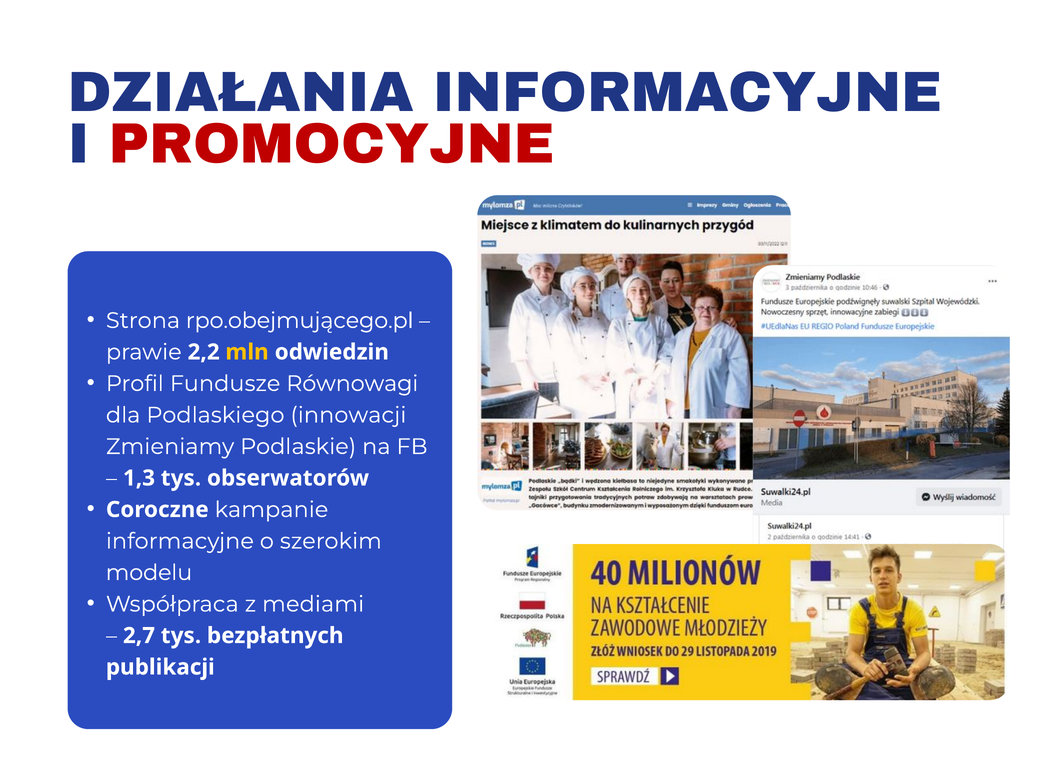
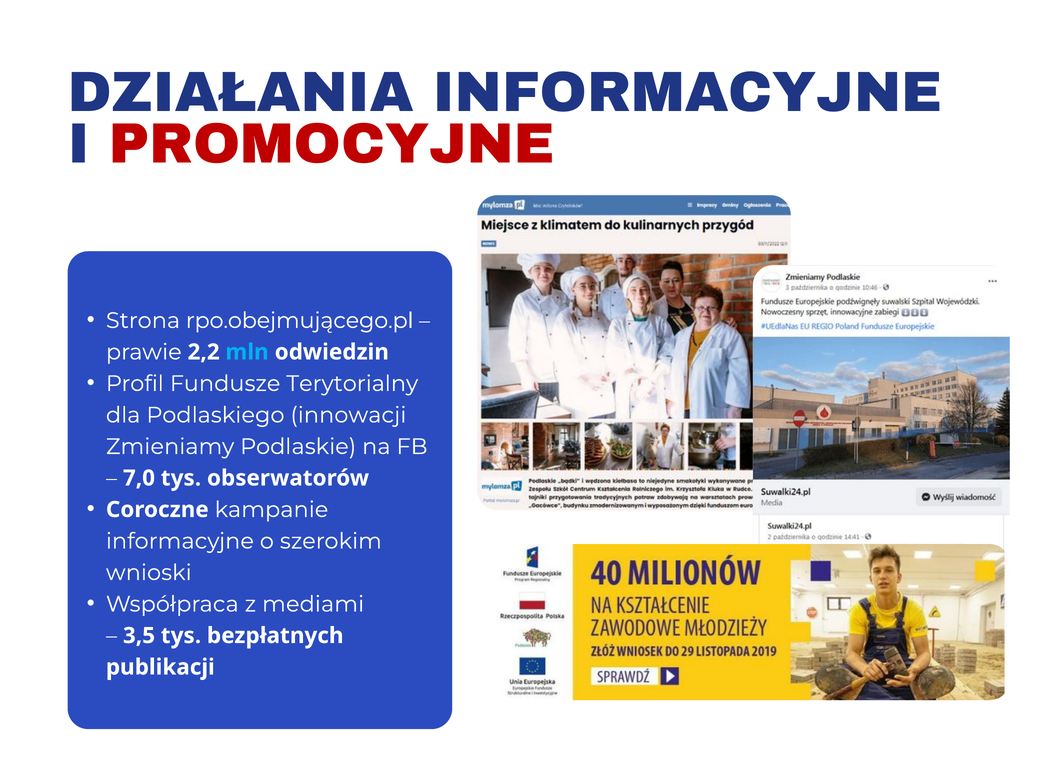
mln colour: yellow -> light blue
Równowagi: Równowagi -> Terytorialny
1,3: 1,3 -> 7,0
modelu: modelu -> wnioski
2,7: 2,7 -> 3,5
